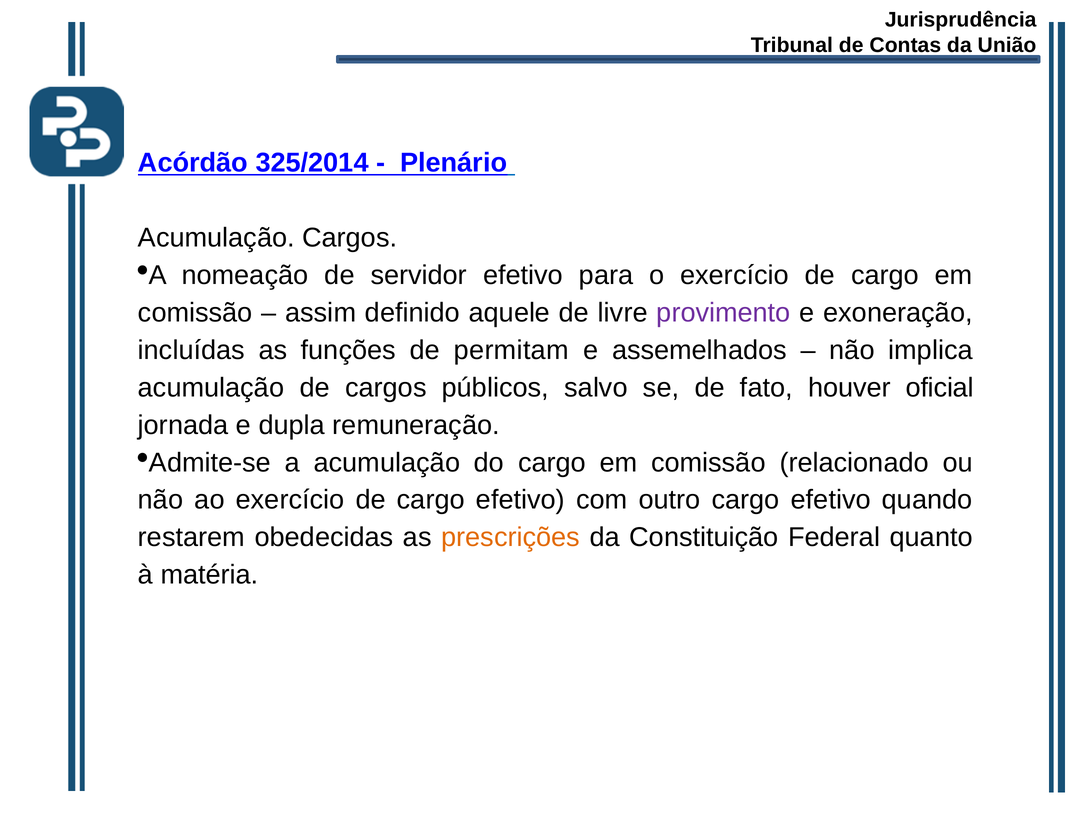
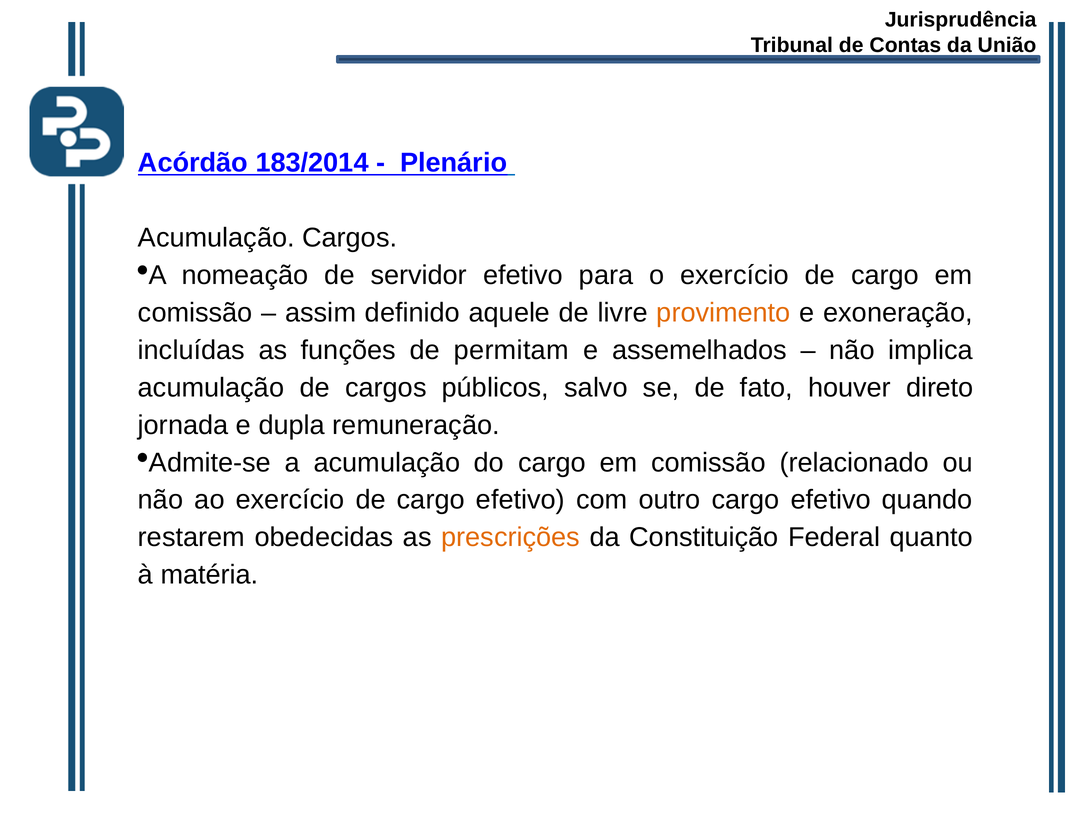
325/2014: 325/2014 -> 183/2014
provimento colour: purple -> orange
oficial: oficial -> direto
